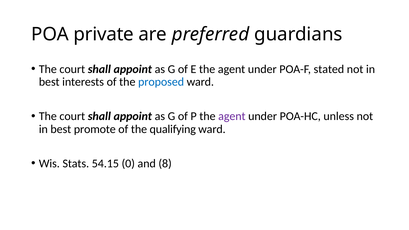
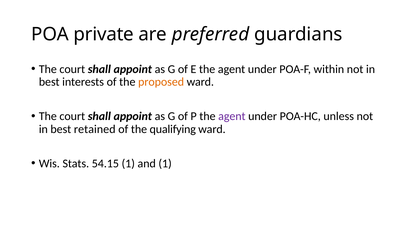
stated: stated -> within
proposed colour: blue -> orange
promote: promote -> retained
54.15 0: 0 -> 1
and 8: 8 -> 1
